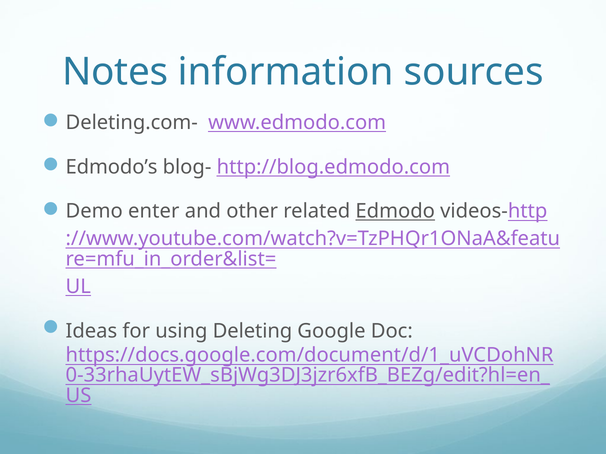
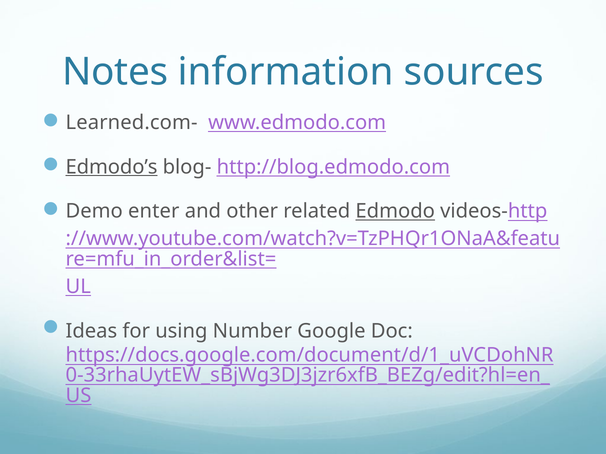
Deleting.com-: Deleting.com- -> Learned.com-
Edmodo’s underline: none -> present
Deleting: Deleting -> Number
